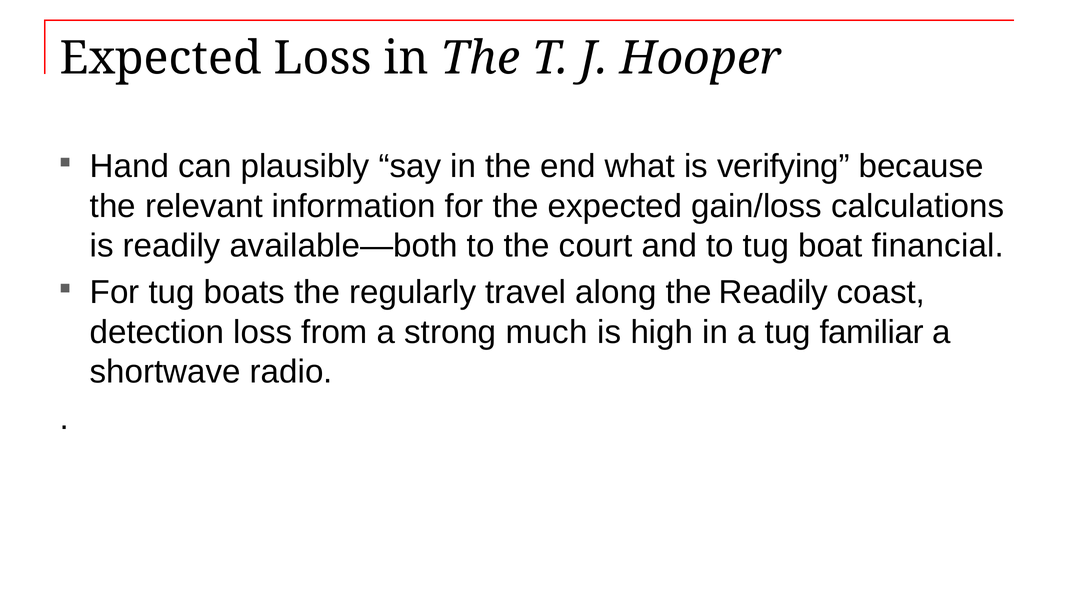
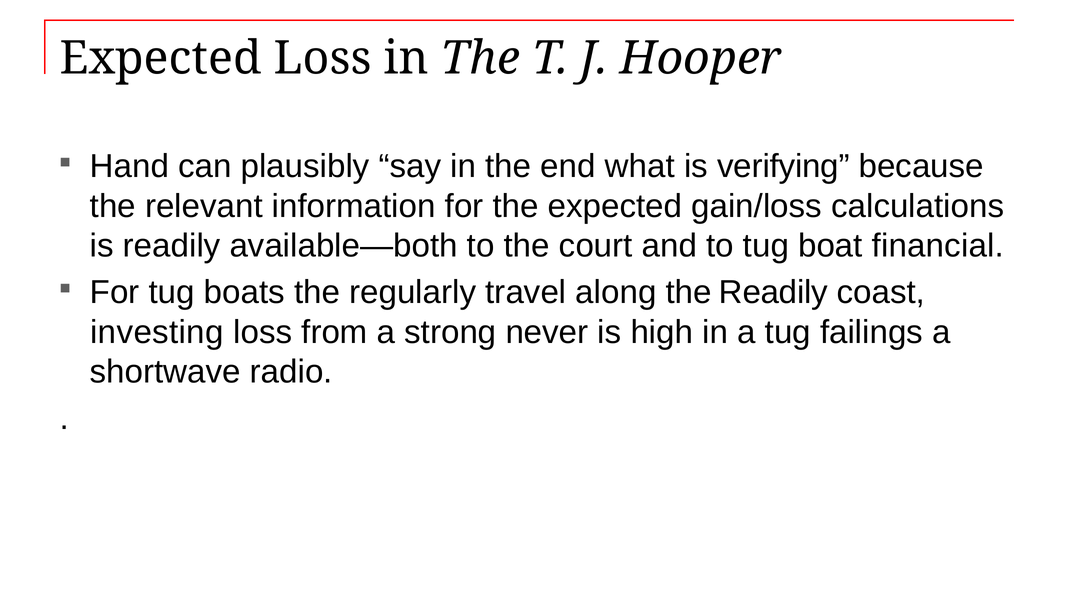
detection: detection -> investing
much: much -> never
familiar: familiar -> failings
